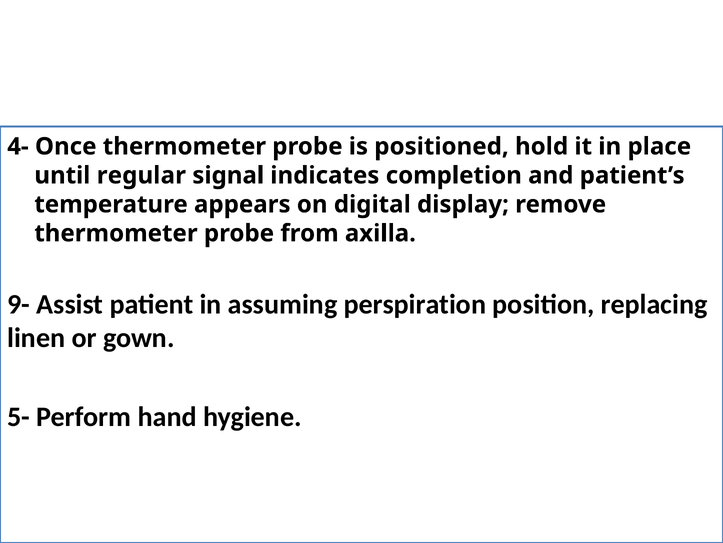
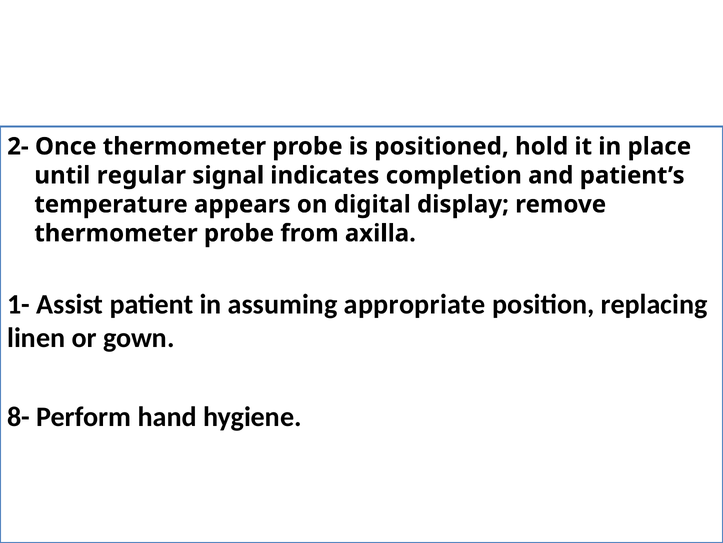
4-: 4- -> 2-
9-: 9- -> 1-
perspiration: perspiration -> appropriate
5-: 5- -> 8-
